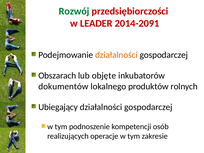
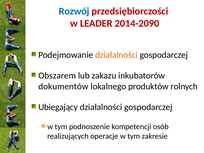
Rozwój colour: green -> blue
2014-2091: 2014-2091 -> 2014-2090
Obszarach: Obszarach -> Obszarem
objęte: objęte -> zakazu
